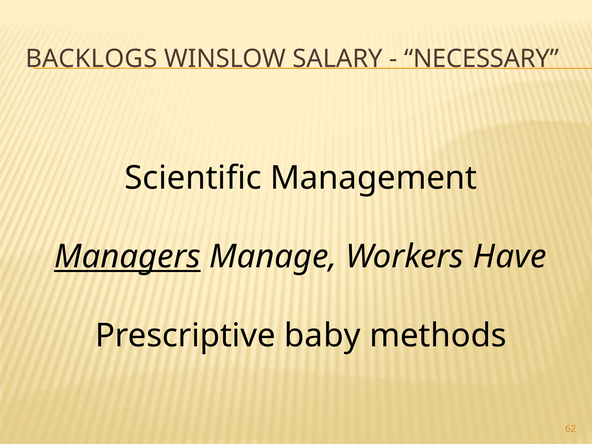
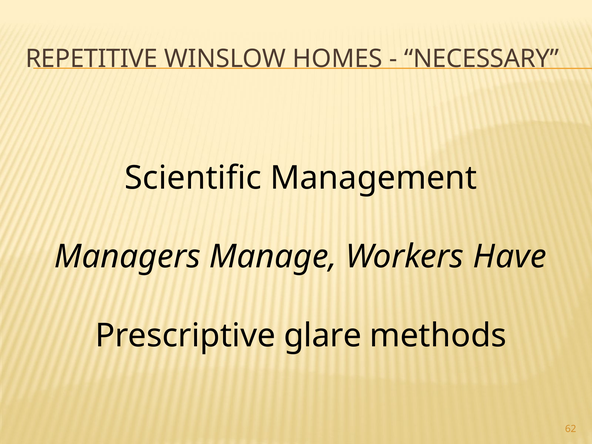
BACKLOGS: BACKLOGS -> REPETITIVE
SALARY: SALARY -> HOMES
Managers underline: present -> none
baby: baby -> glare
